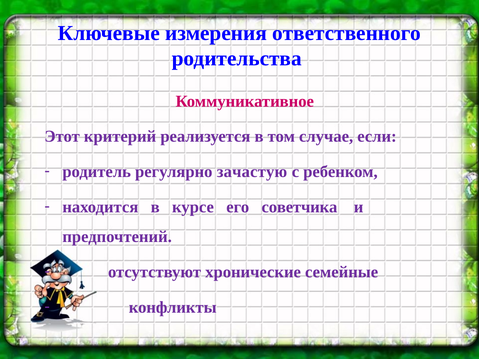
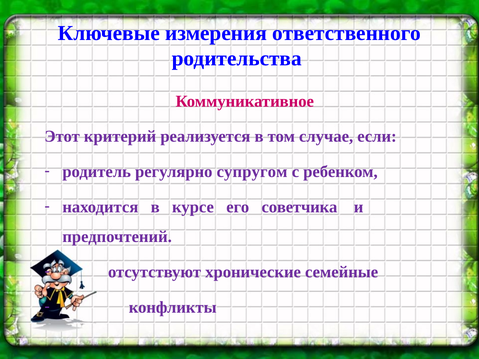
зачастую: зачастую -> супругом
